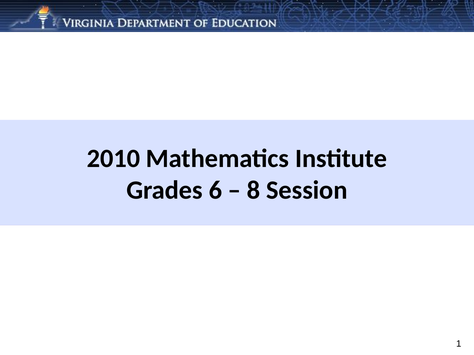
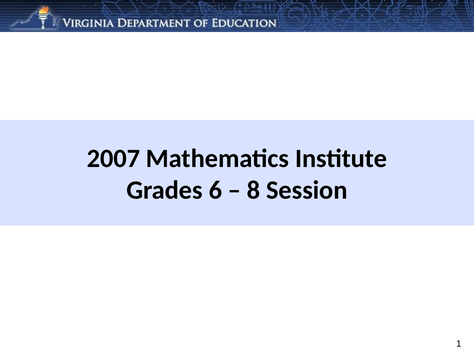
2010: 2010 -> 2007
